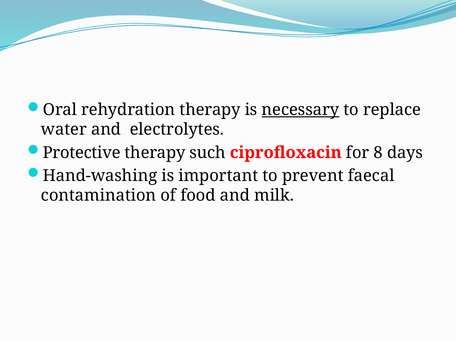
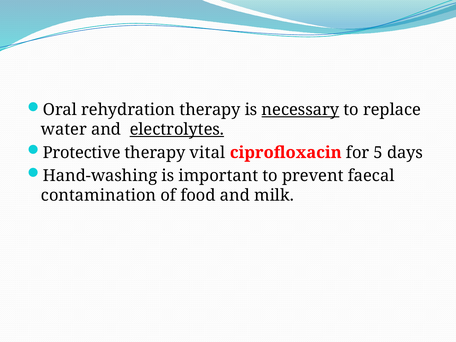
electrolytes underline: none -> present
such: such -> vital
8: 8 -> 5
